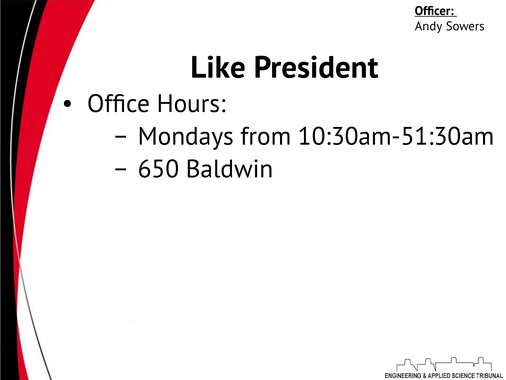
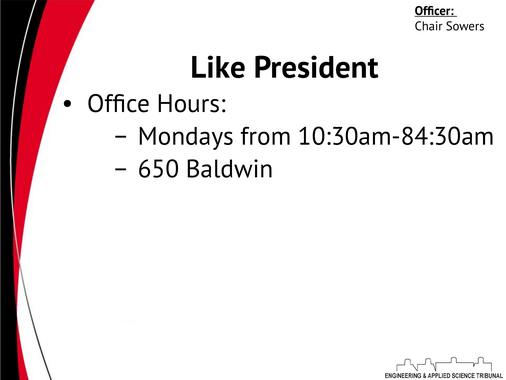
Andy: Andy -> Chair
10:30am-51:30am: 10:30am-51:30am -> 10:30am-84:30am
